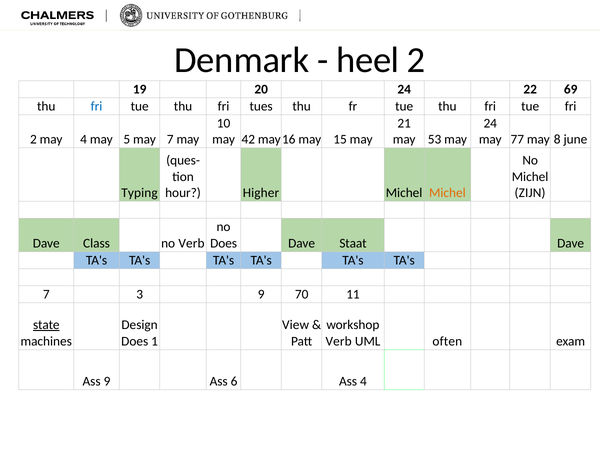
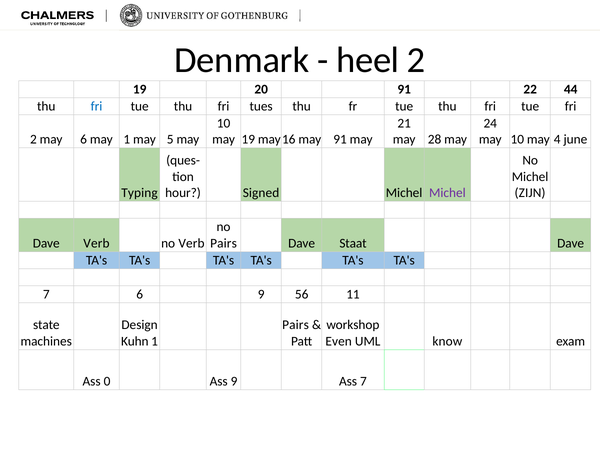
20 24: 24 -> 91
69: 69 -> 44
may 4: 4 -> 6
may 5: 5 -> 1
may 7: 7 -> 5
may 42: 42 -> 19
may 15: 15 -> 91
53: 53 -> 28
77 at (517, 140): 77 -> 10
8: 8 -> 4
Higher: Higher -> Signed
Michel at (447, 193) colour: orange -> purple
Dave Class: Class -> Verb
Does at (224, 243): Does -> Pairs
7 3: 3 -> 6
70: 70 -> 56
state underline: present -> none
View at (296, 325): View -> Pairs
Does at (135, 341): Does -> Kuhn
Verb at (339, 341): Verb -> Even
often: often -> know
Ass 9: 9 -> 0
Ass 6: 6 -> 9
Ass 4: 4 -> 7
